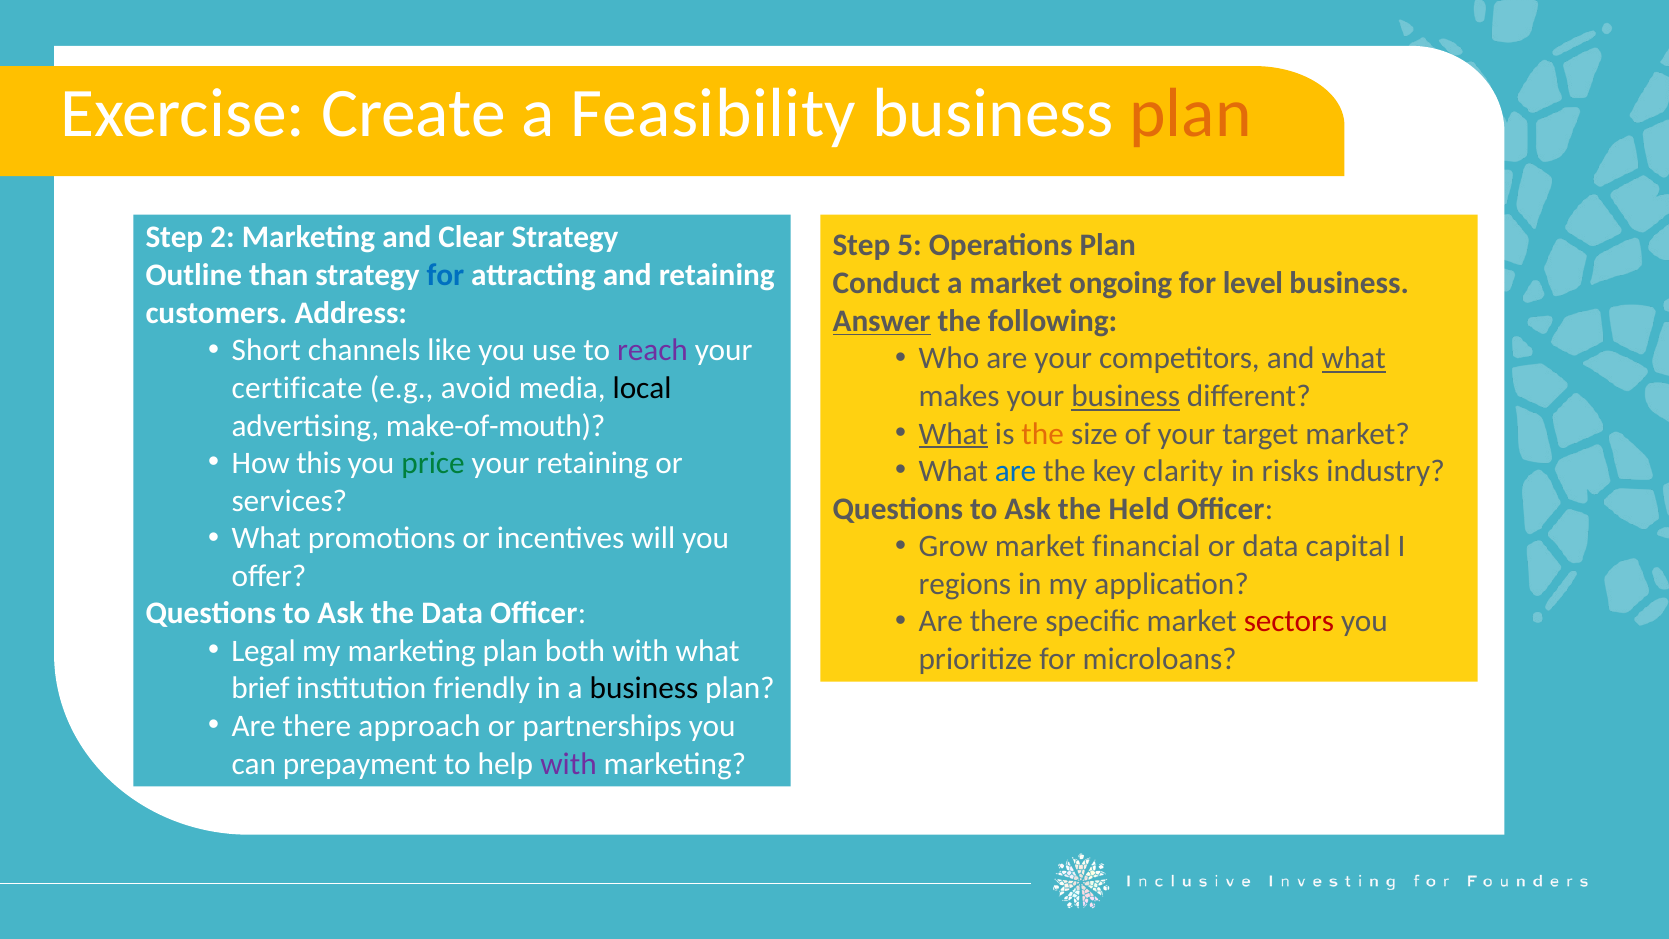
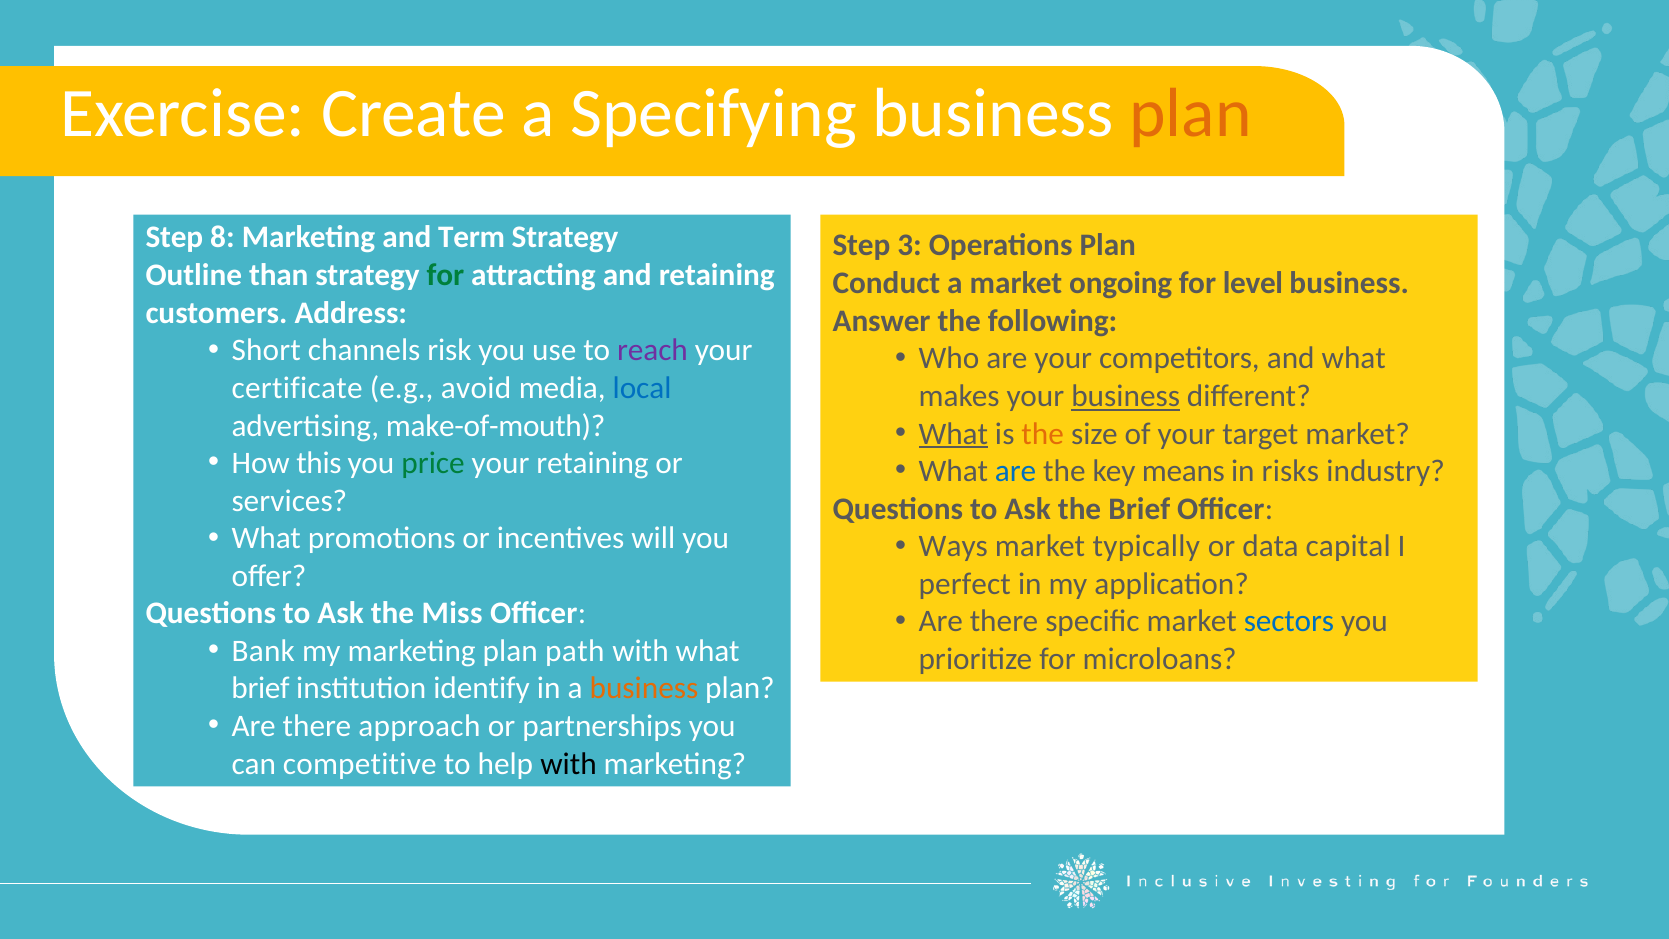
Feasibility: Feasibility -> Specifying
2: 2 -> 8
Clear: Clear -> Term
5: 5 -> 3
for at (445, 275) colour: blue -> green
Answer underline: present -> none
like: like -> risk
what at (1354, 358) underline: present -> none
local colour: black -> blue
clarity: clarity -> means
the Held: Held -> Brief
Grow: Grow -> Ways
financial: financial -> typically
regions: regions -> perfect
the Data: Data -> Miss
sectors colour: red -> blue
Legal: Legal -> Bank
both: both -> path
friendly: friendly -> identify
business at (644, 688) colour: black -> orange
prepayment: prepayment -> competitive
with at (568, 764) colour: purple -> black
